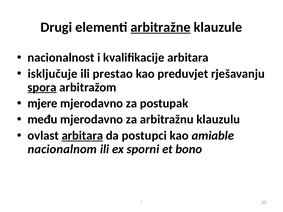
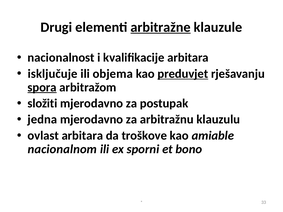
prestao: prestao -> objema
preduvjet underline: none -> present
mjere: mjere -> složiti
među: među -> jedna
arbitara at (82, 136) underline: present -> none
postupci: postupci -> troškove
